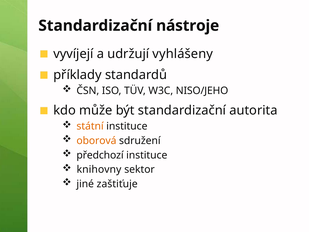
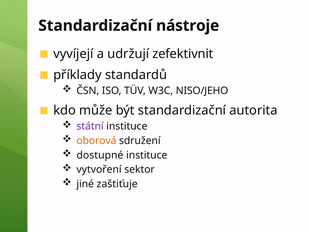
vyhlášeny: vyhlášeny -> zefektivnit
státní colour: orange -> purple
předchozí: předchozí -> dostupné
knihovny: knihovny -> vytvoření
